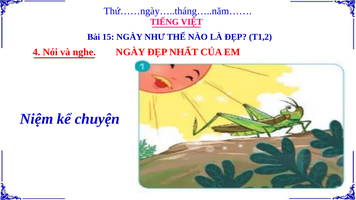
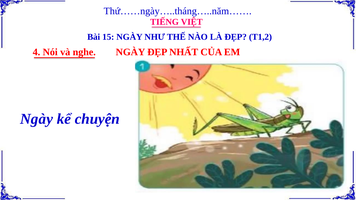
Niệm at (37, 119): Niệm -> Ngày
